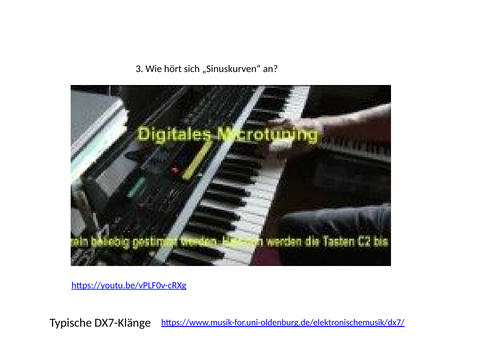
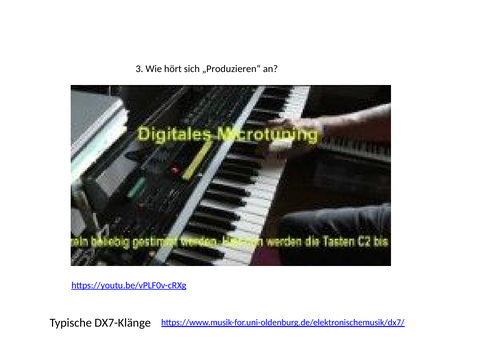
„Sinuskurven“: „Sinuskurven“ -> „Produzieren“
